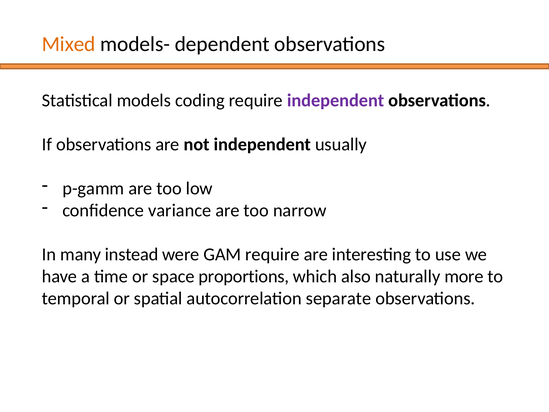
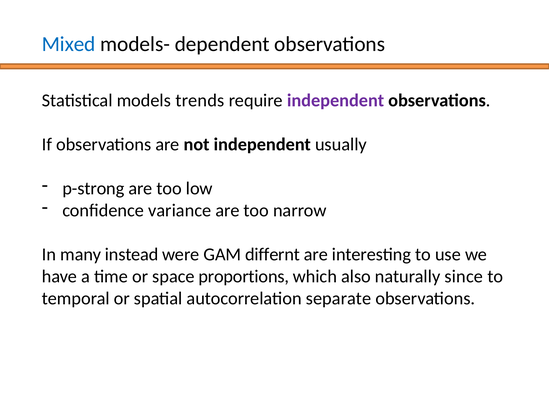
Mixed colour: orange -> blue
coding: coding -> trends
p-gamm: p-gamm -> p-strong
GAM require: require -> differnt
more: more -> since
